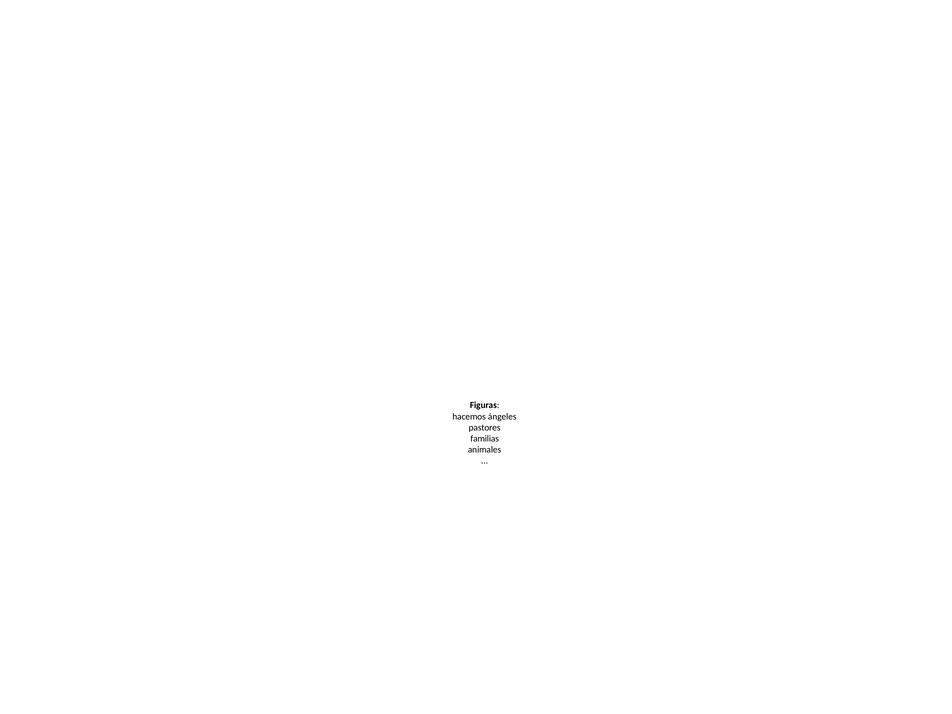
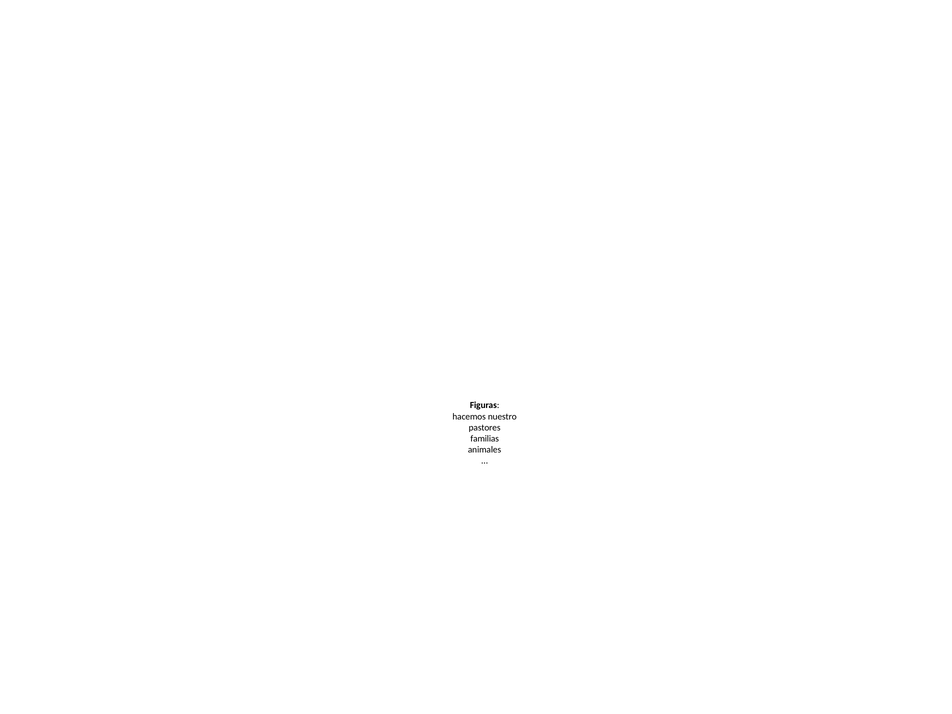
ángeles: ángeles -> nuestro
